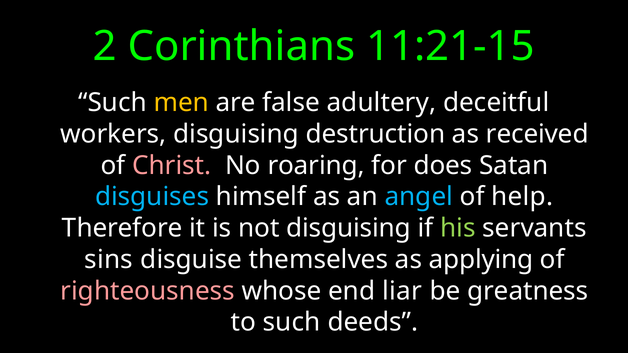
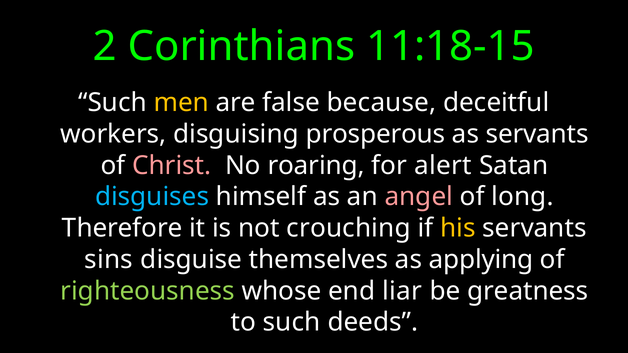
11:21-15: 11:21-15 -> 11:18-15
adultery: adultery -> because
destruction: destruction -> prosperous
as received: received -> servants
does: does -> alert
angel colour: light blue -> pink
help: help -> long
not disguising: disguising -> crouching
his colour: light green -> yellow
righteousness colour: pink -> light green
